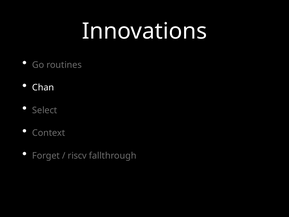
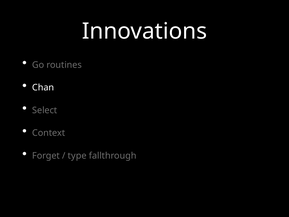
riscv: riscv -> type
